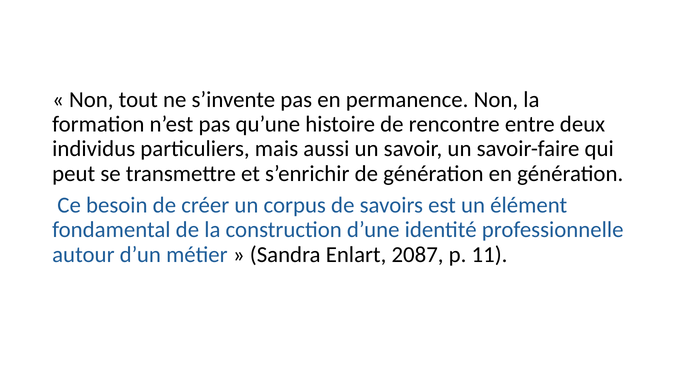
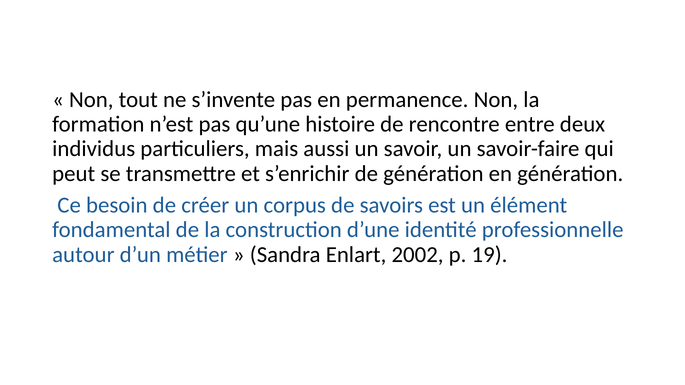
2087: 2087 -> 2002
11: 11 -> 19
